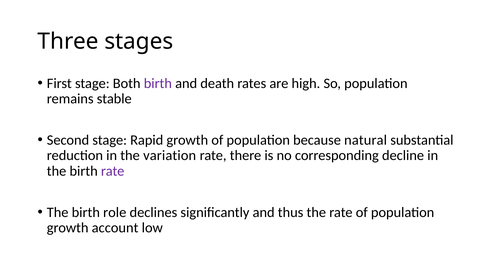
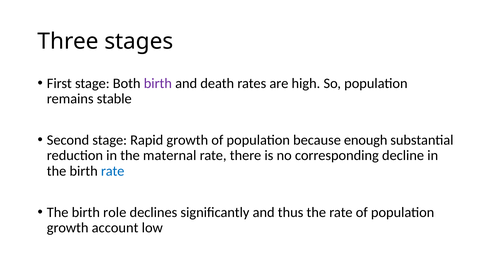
natural: natural -> enough
variation: variation -> maternal
rate at (113, 171) colour: purple -> blue
